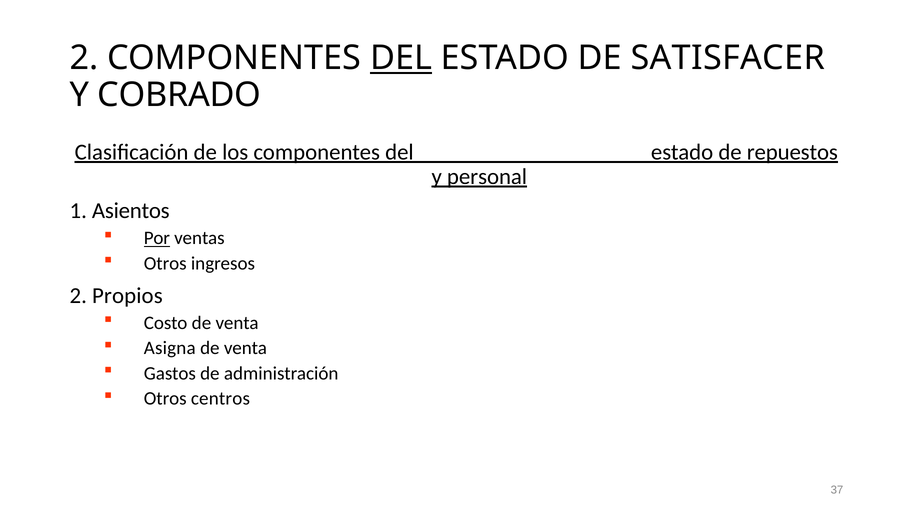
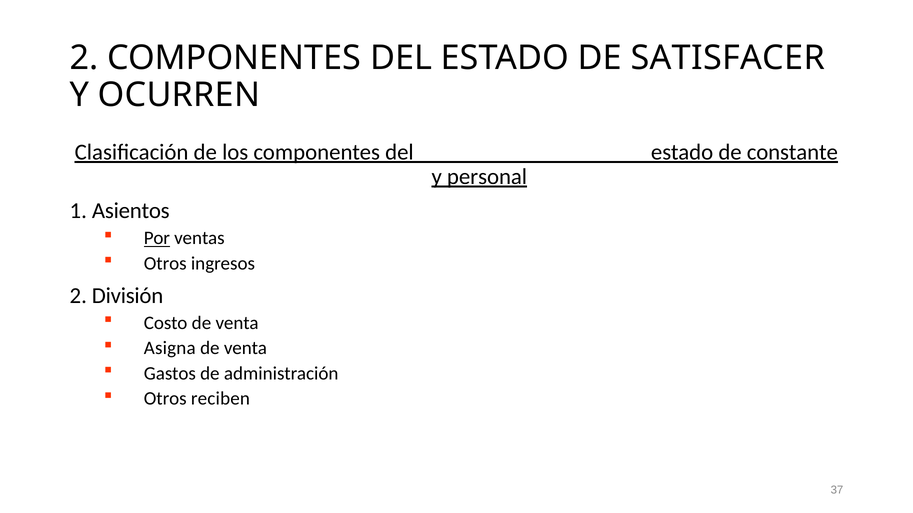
DEL at (401, 58) underline: present -> none
COBRADO: COBRADO -> OCURREN
repuestos: repuestos -> constante
Propios: Propios -> División
centros: centros -> reciben
